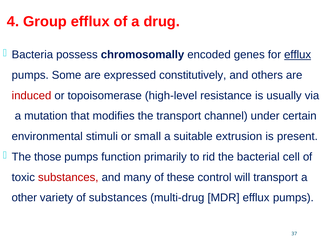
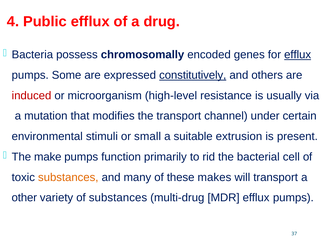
Group: Group -> Public
constitutively underline: none -> present
topoisomerase: topoisomerase -> microorganism
those: those -> make
substances at (68, 177) colour: red -> orange
control: control -> makes
